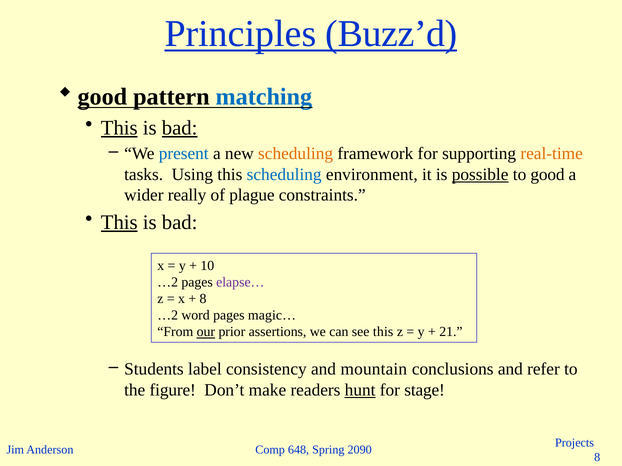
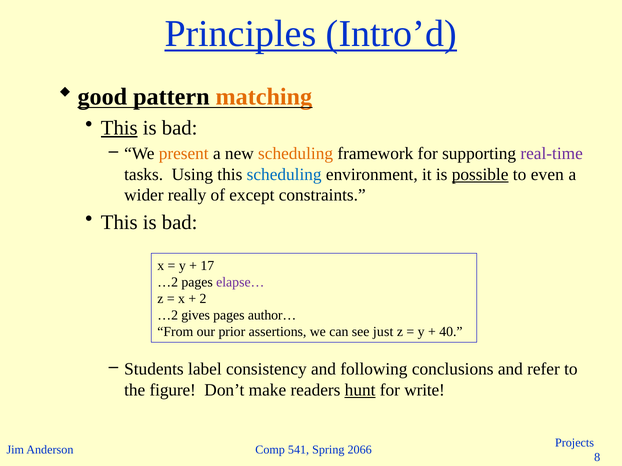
Buzz’d: Buzz’d -> Intro’d
matching colour: blue -> orange
bad at (180, 128) underline: present -> none
present colour: blue -> orange
real-time colour: orange -> purple
good: good -> even
plague: plague -> except
This at (119, 223) underline: present -> none
10: 10 -> 17
8 at (203, 299): 8 -> 2
word: word -> gives
magic…: magic… -> author…
our underline: present -> none
see this: this -> just
21: 21 -> 40
mountain: mountain -> following
stage: stage -> write
648: 648 -> 541
2090: 2090 -> 2066
